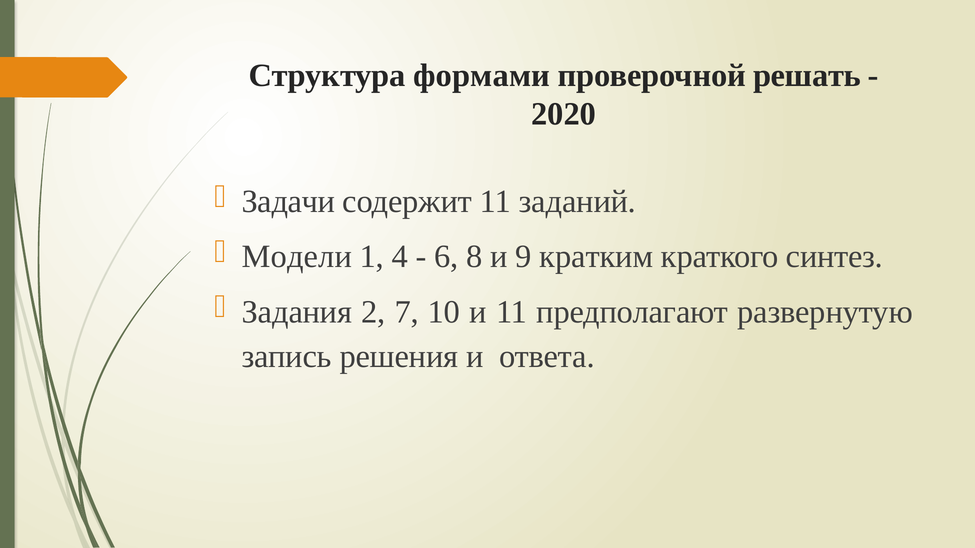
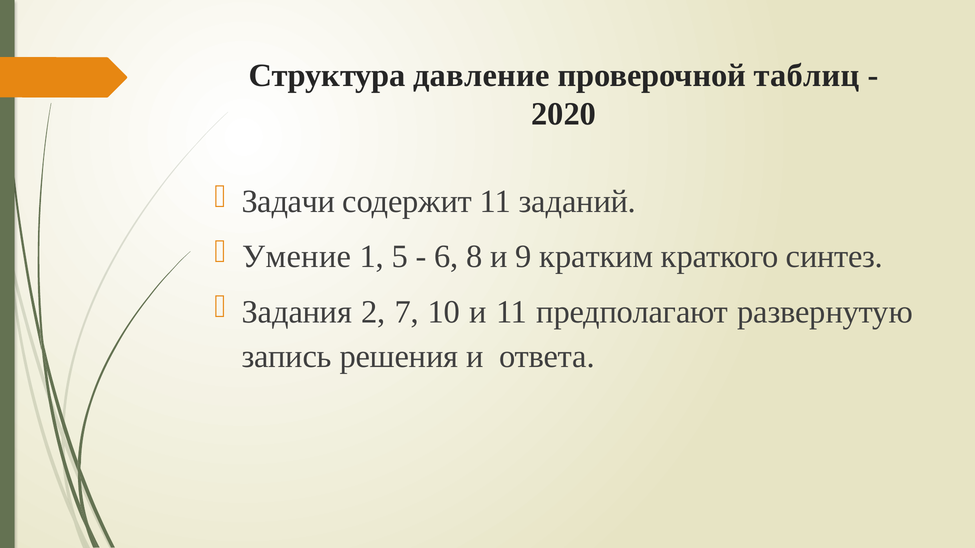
формами: формами -> давление
решать: решать -> таблиц
Модели: Модели -> Умение
4: 4 -> 5
